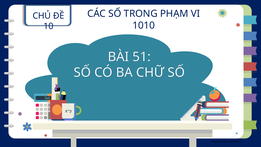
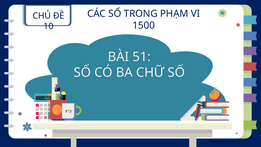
1010: 1010 -> 1500
